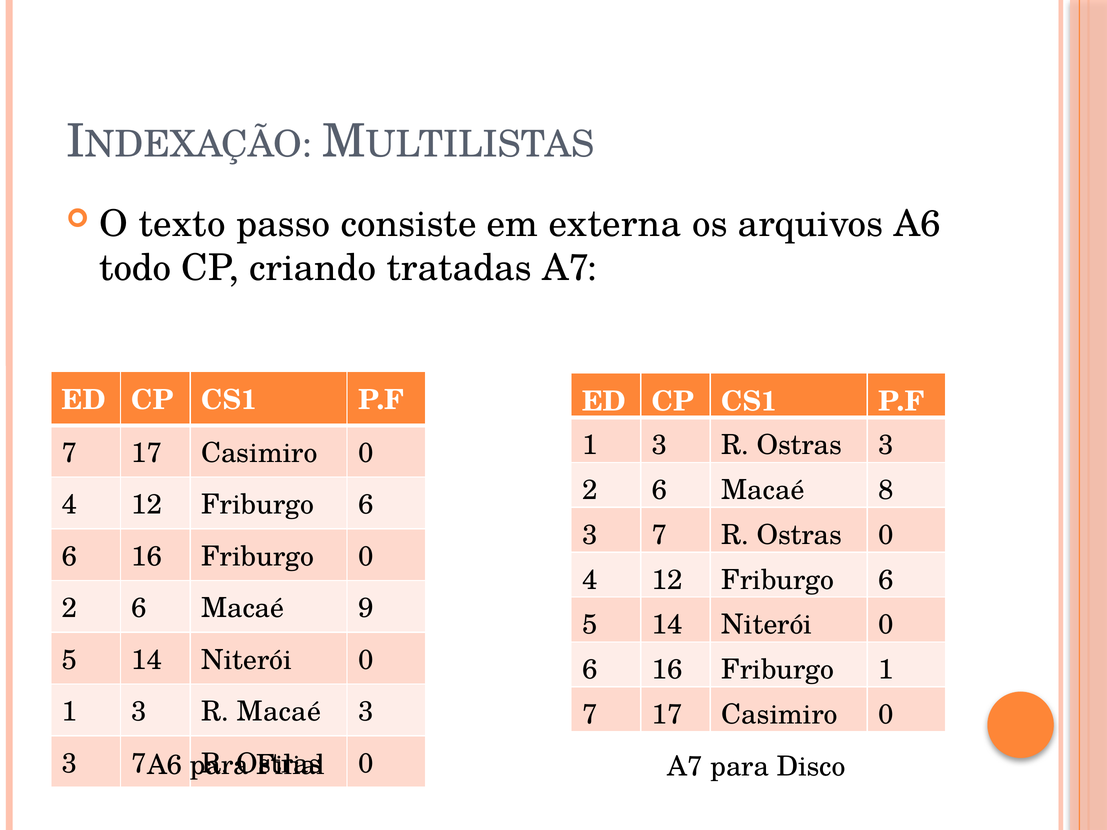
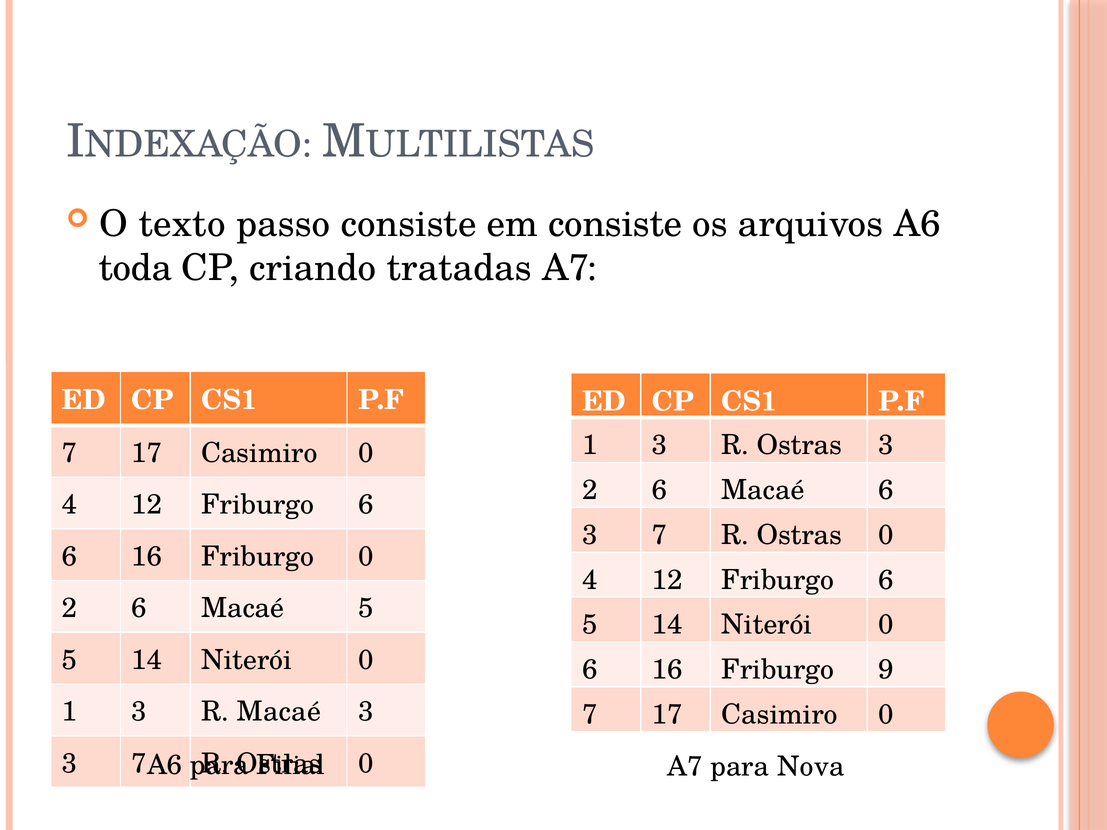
em externa: externa -> consiste
todo: todo -> toda
Macaé 8: 8 -> 6
Macaé 9: 9 -> 5
Friburgo 1: 1 -> 9
Disco: Disco -> Nova
